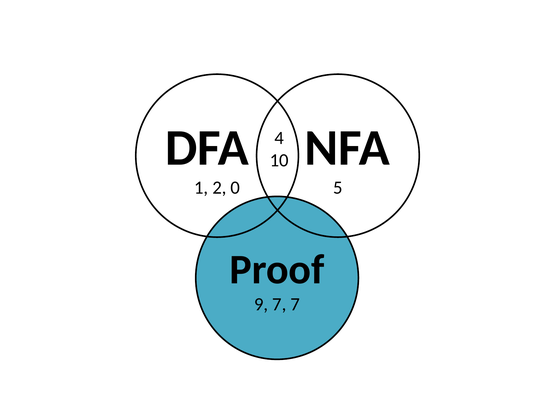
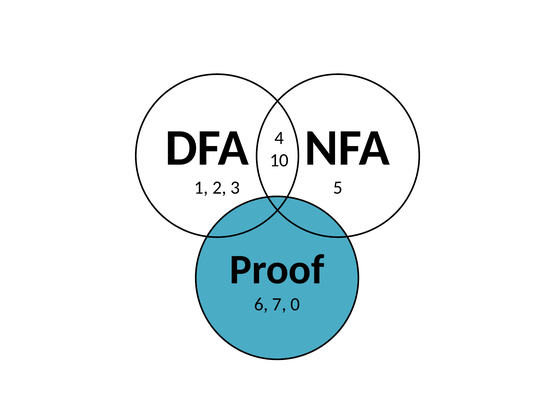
0: 0 -> 3
9: 9 -> 6
7 7: 7 -> 0
